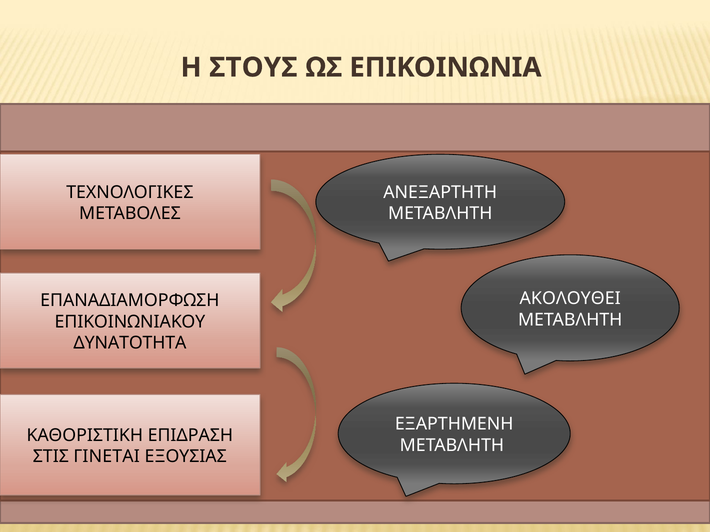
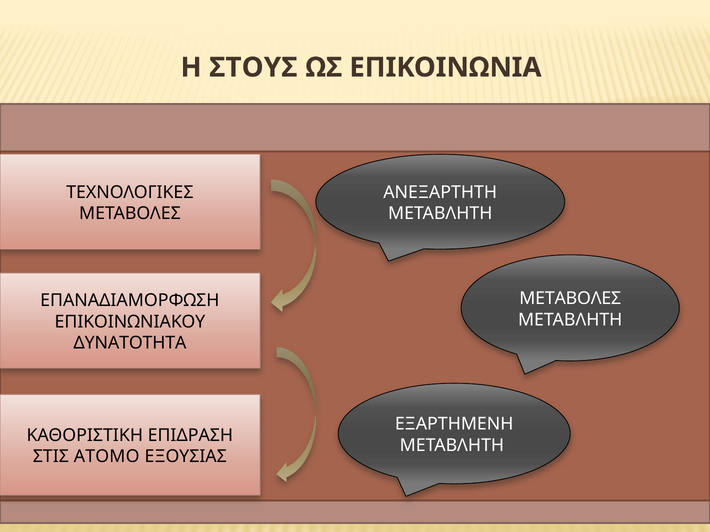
ΑΚΟΛΟΥΘΕΙ at (570, 299): ΑΚΟΛΟΥΘΕΙ -> ΜΕΤΑΒΟΛΕΣ
ΓΙΝΕΤΑΙ: ΓΙΝΕΤΑΙ -> ΑΤΟΜΟ
